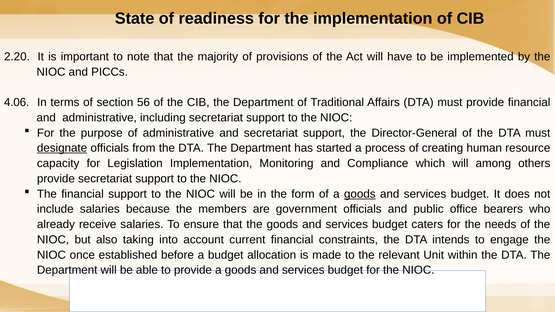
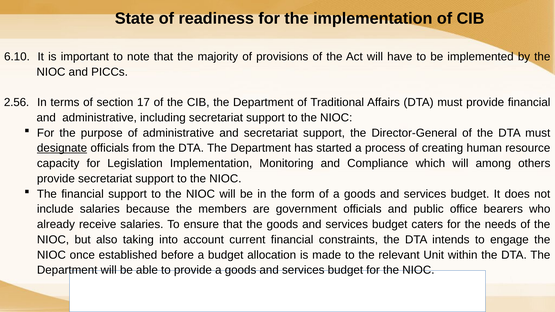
2.20: 2.20 -> 6.10
4.06: 4.06 -> 2.56
56: 56 -> 17
goods at (360, 194) underline: present -> none
